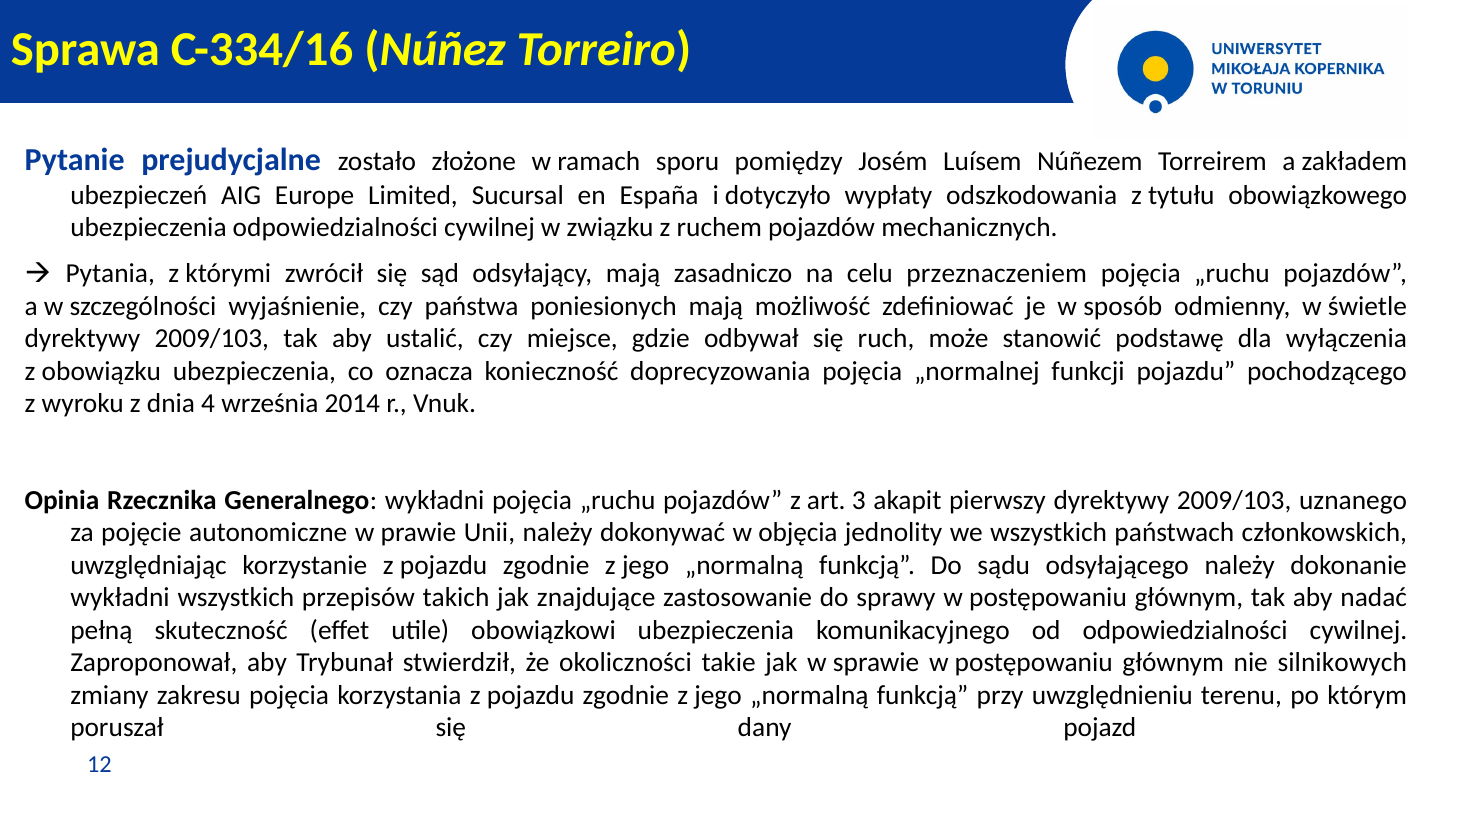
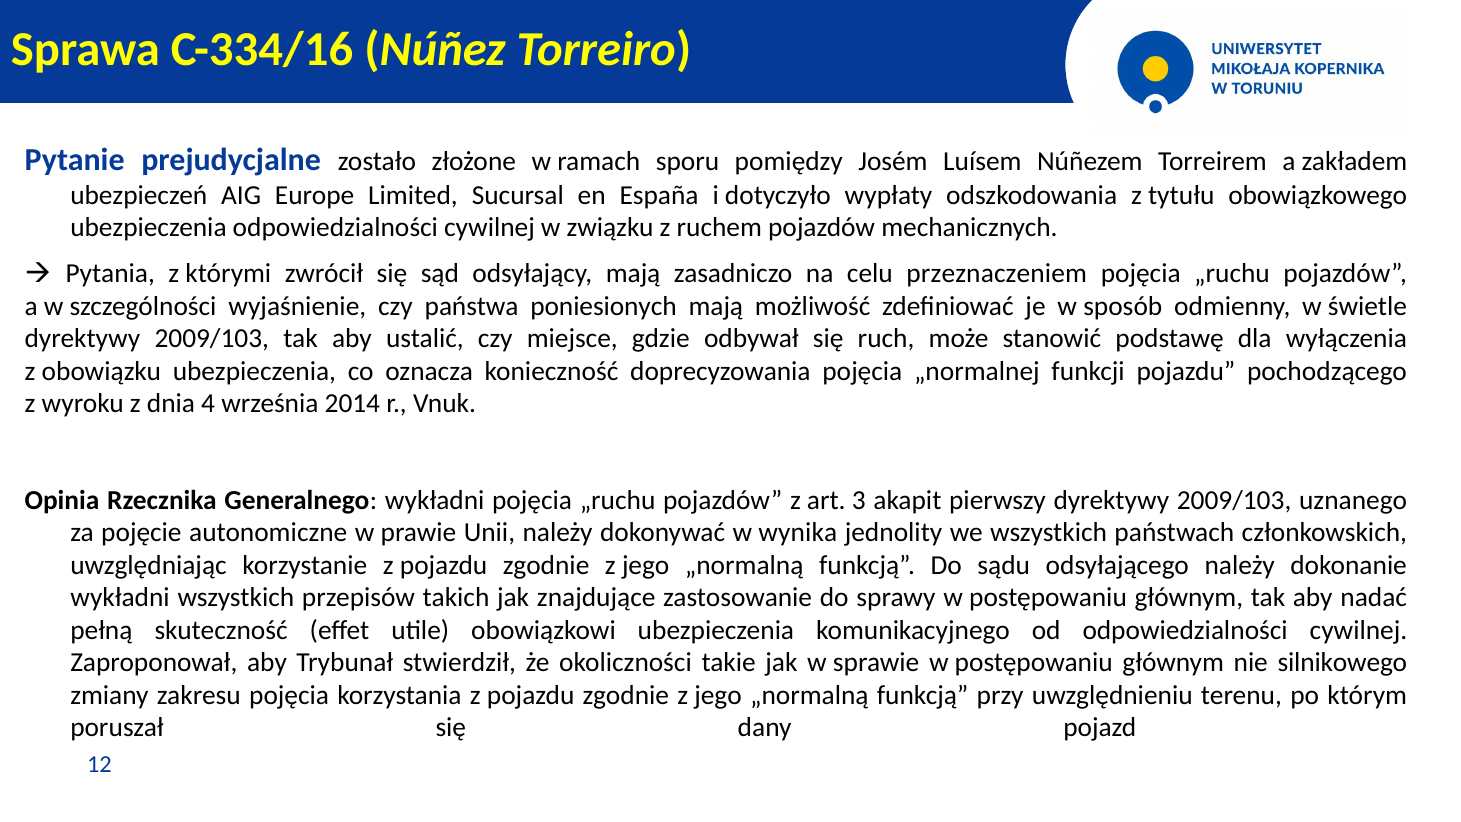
objęcia: objęcia -> wynika
silnikowych: silnikowych -> silnikowego
